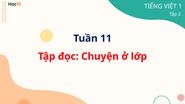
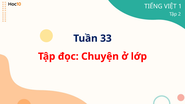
11: 11 -> 33
